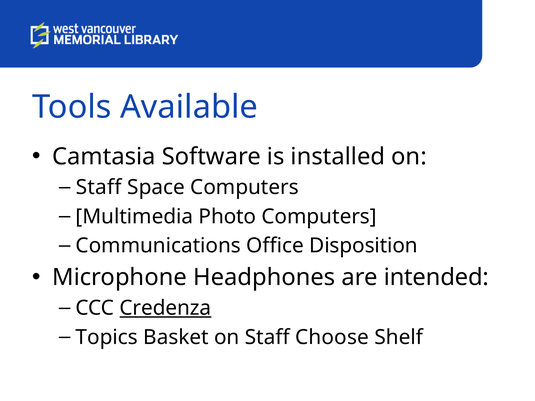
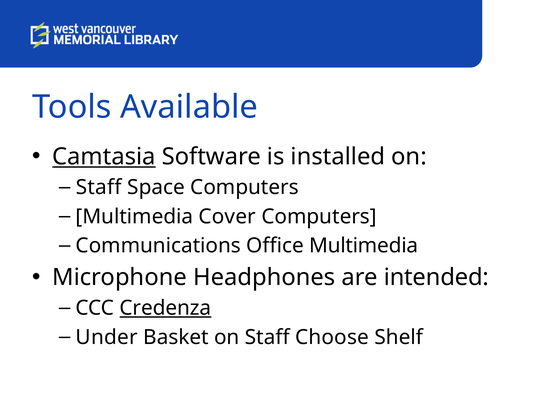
Camtasia underline: none -> present
Photo: Photo -> Cover
Office Disposition: Disposition -> Multimedia
Topics: Topics -> Under
